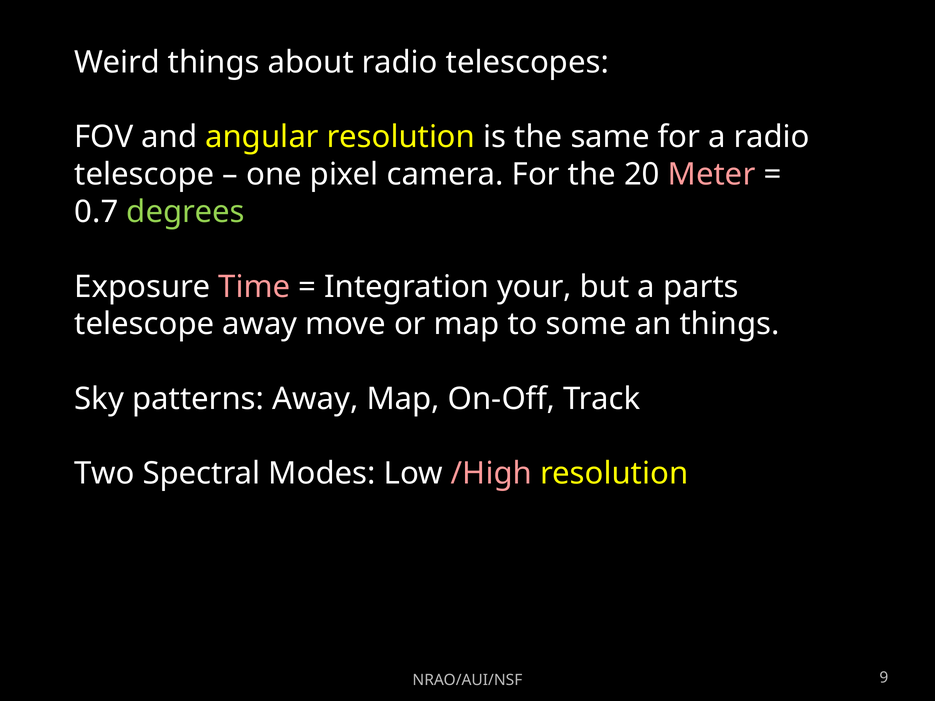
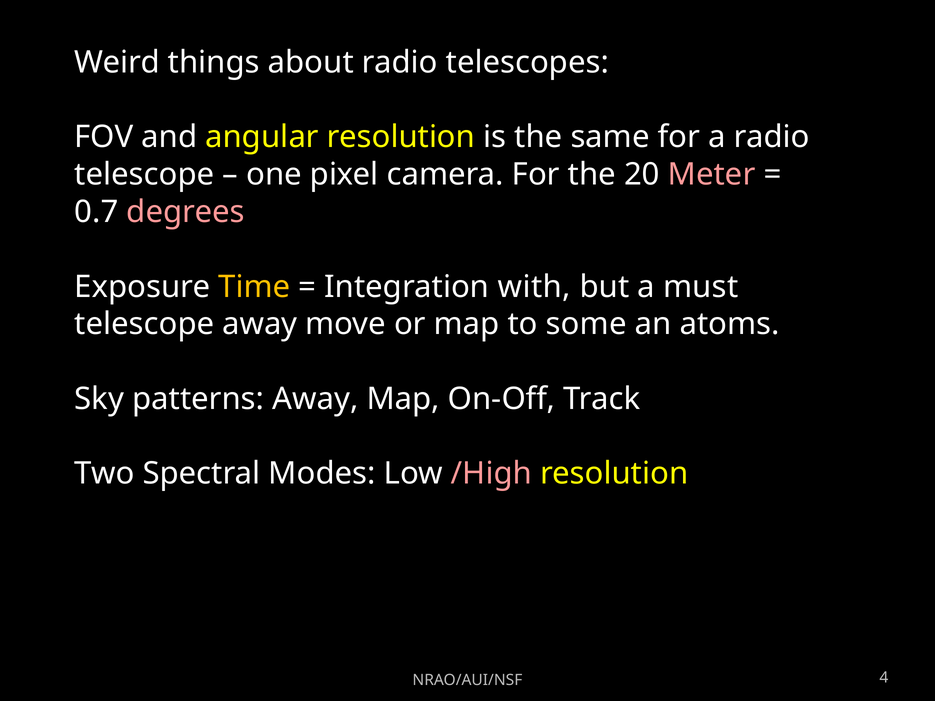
degrees colour: light green -> pink
Time colour: pink -> yellow
your: your -> with
parts: parts -> must
an things: things -> atoms
9: 9 -> 4
